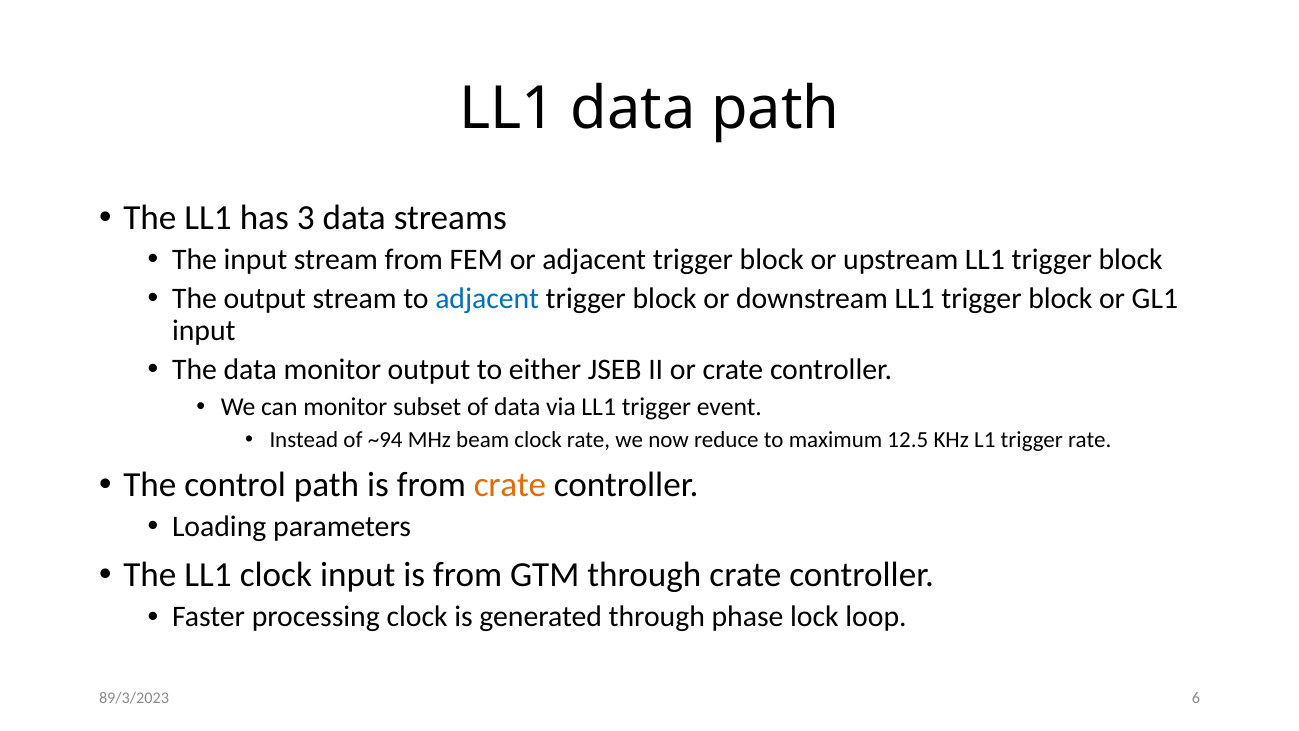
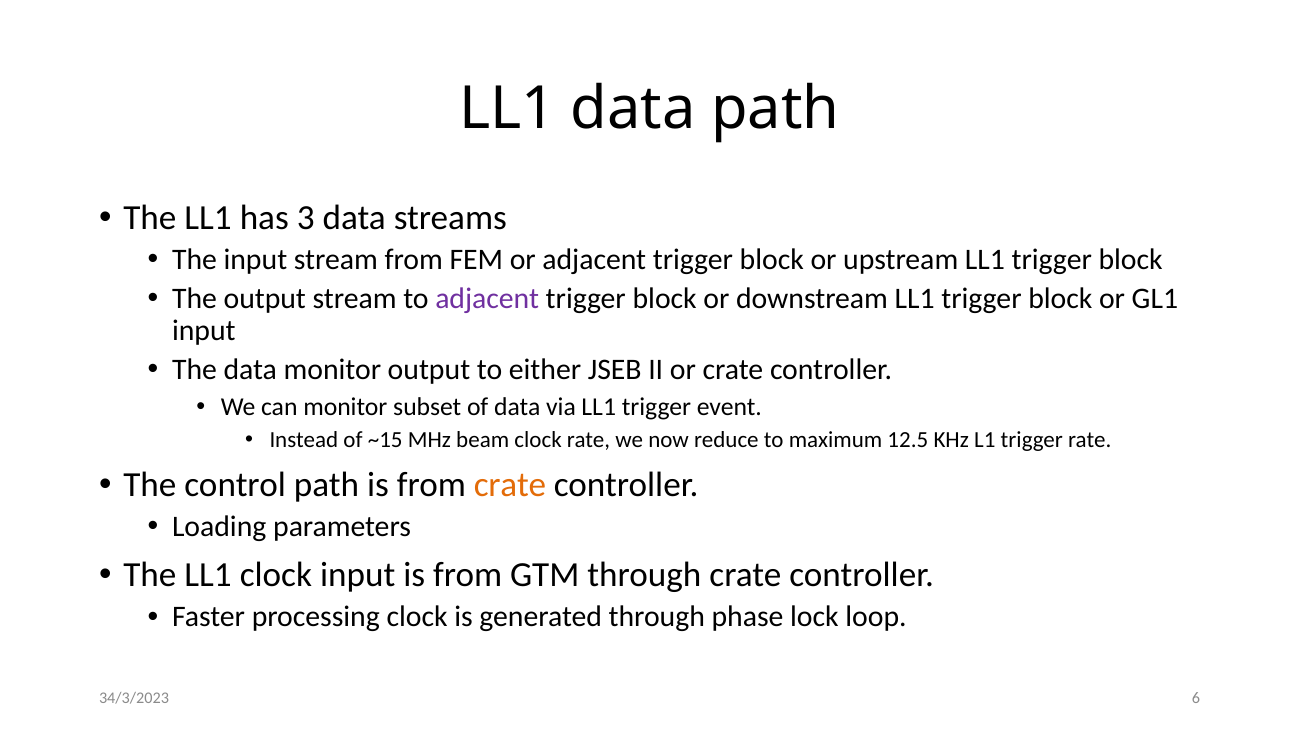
adjacent at (487, 299) colour: blue -> purple
~94: ~94 -> ~15
89/3/2023: 89/3/2023 -> 34/3/2023
